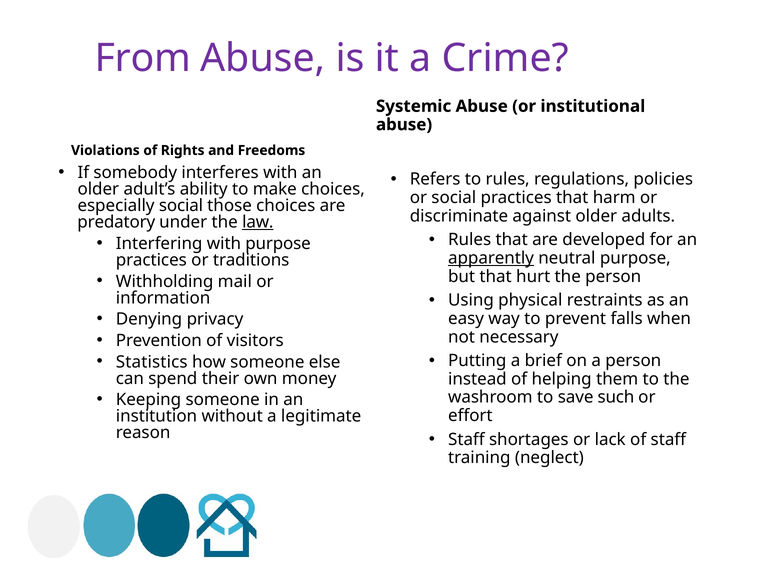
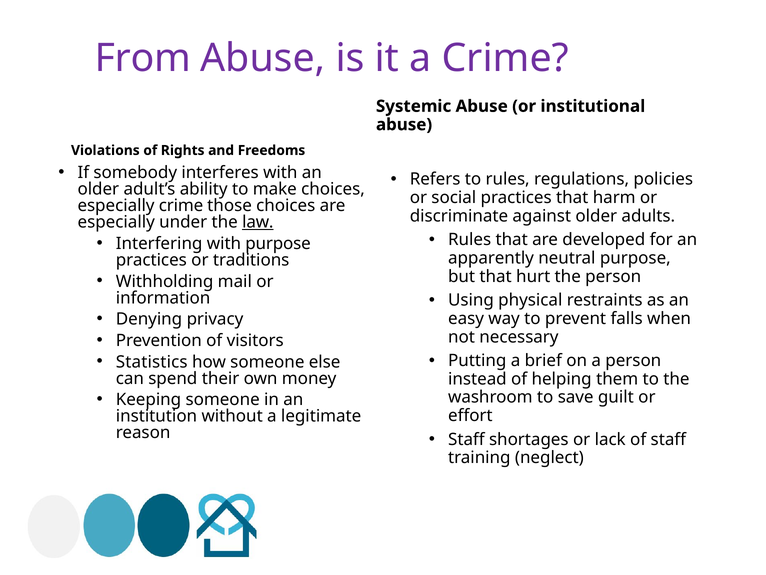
especially social: social -> crime
predatory at (116, 222): predatory -> especially
apparently underline: present -> none
such: such -> guilt
